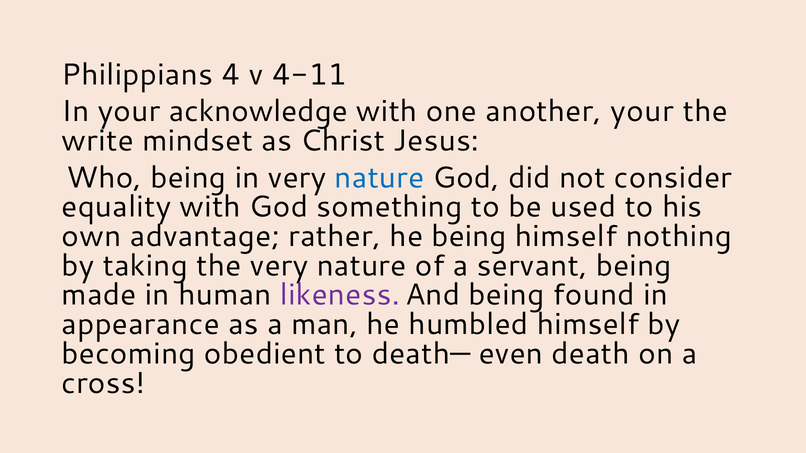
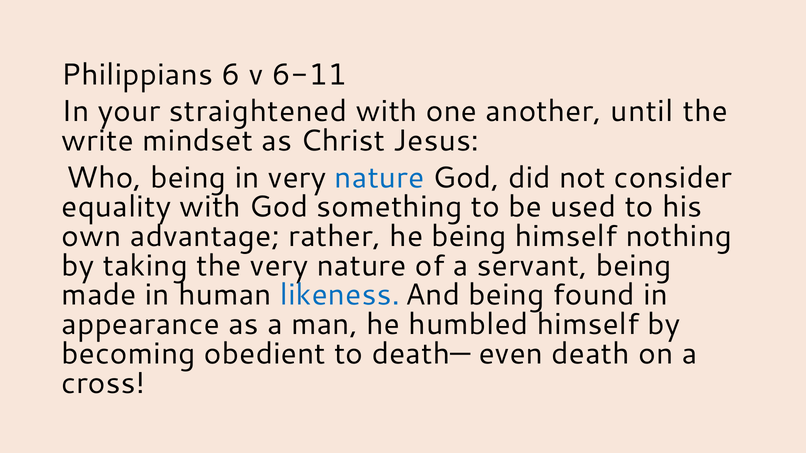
4: 4 -> 6
4-11: 4-11 -> 6-11
acknowledge: acknowledge -> straightened
another your: your -> until
likeness colour: purple -> blue
